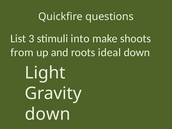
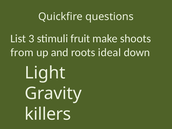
into: into -> fruit
down at (48, 114): down -> killers
